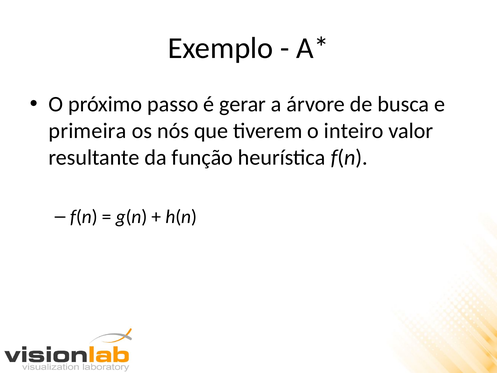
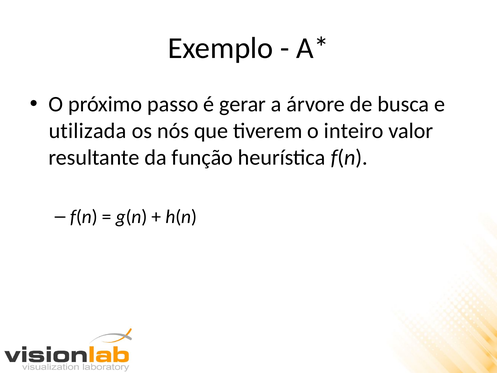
primeira: primeira -> utilizada
